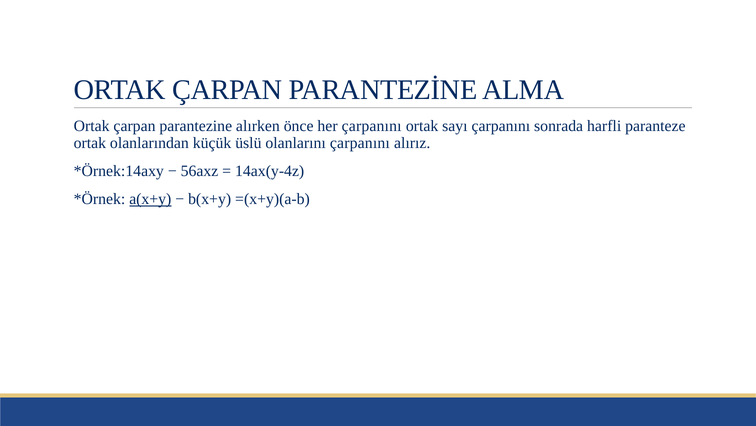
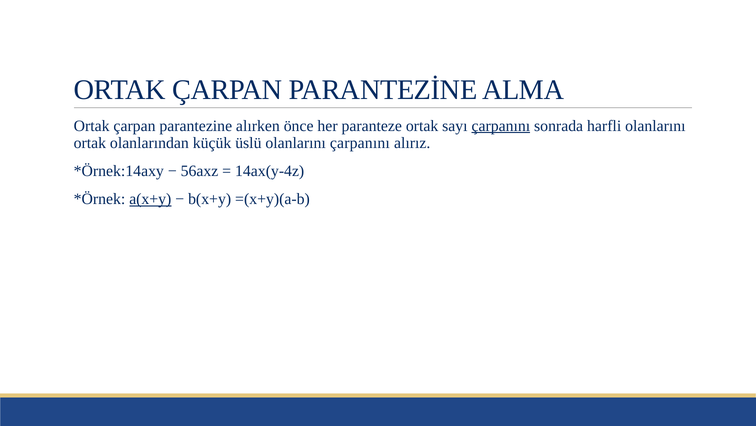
her çarpanını: çarpanını -> paranteze
çarpanını at (501, 126) underline: none -> present
harfli paranteze: paranteze -> olanlarını
